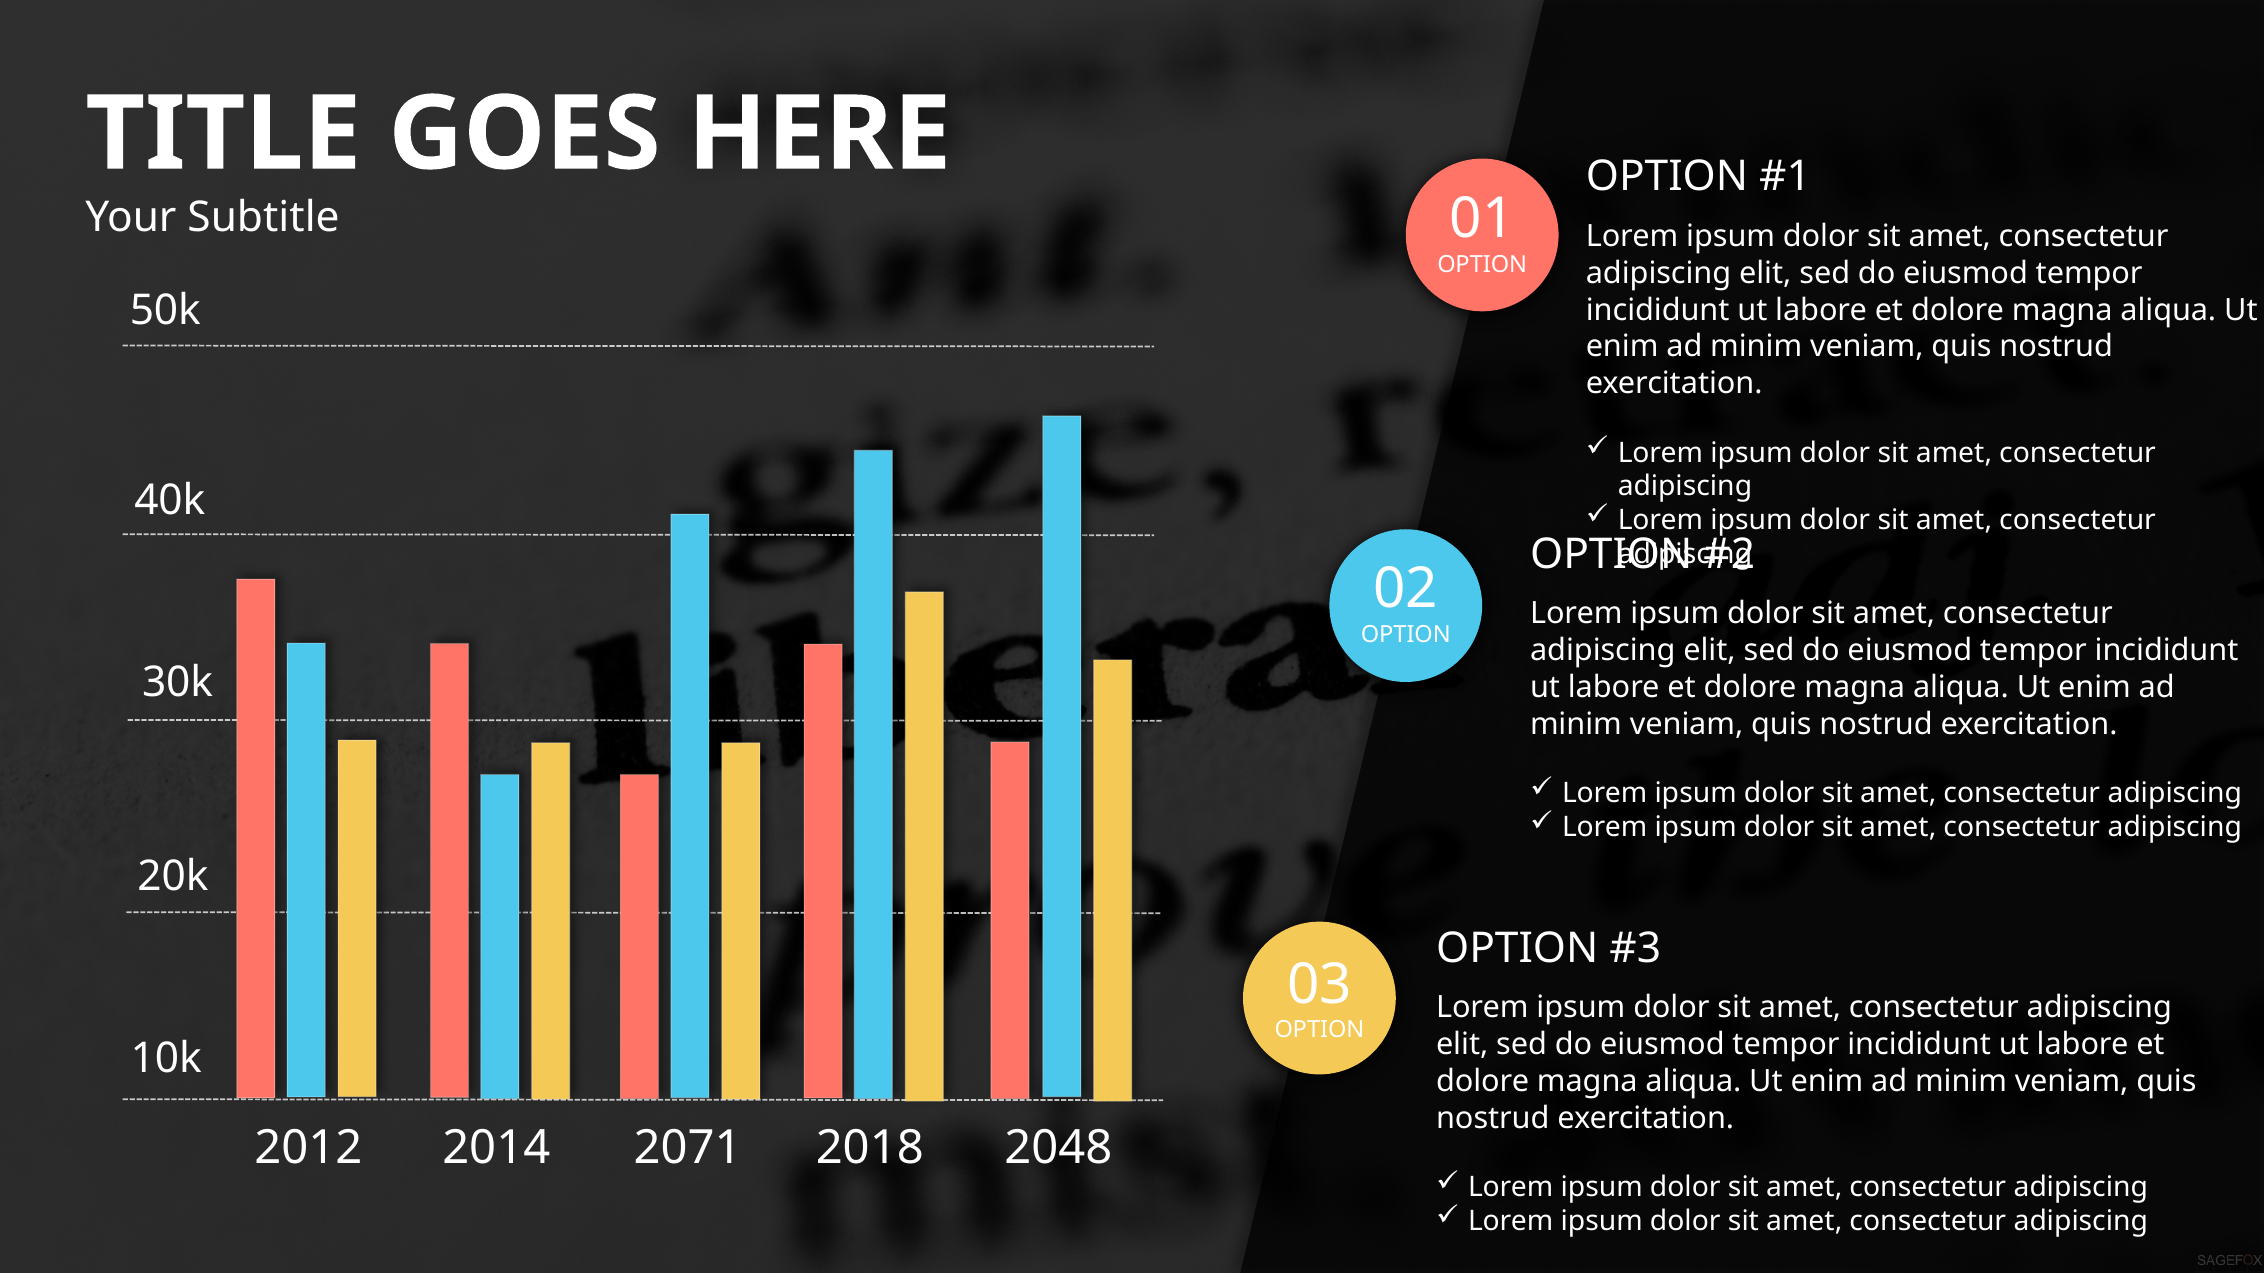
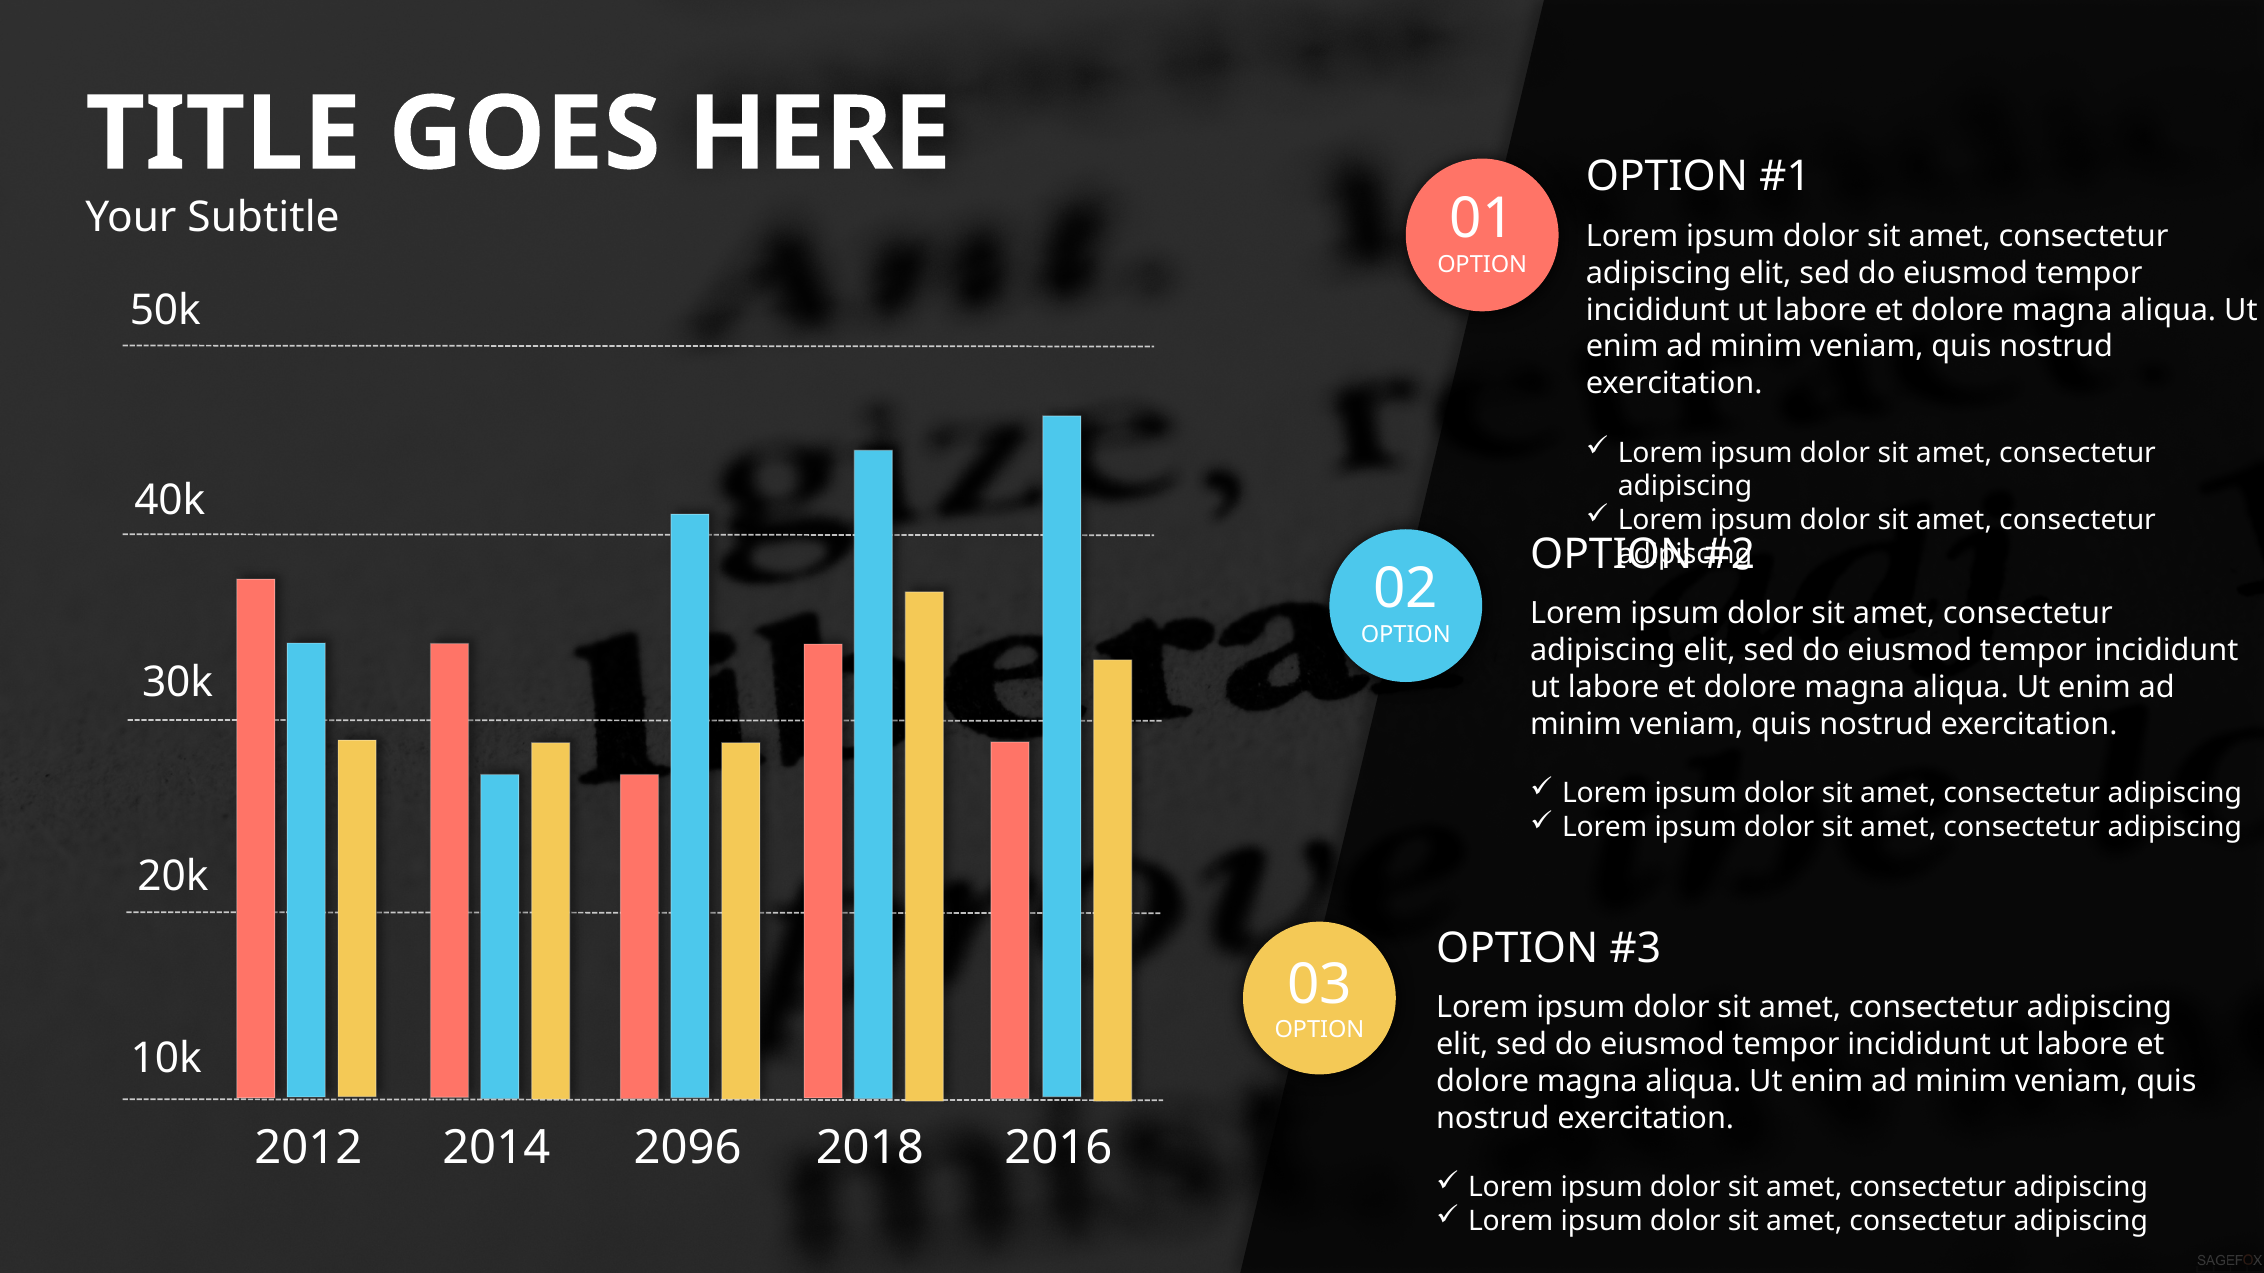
2071: 2071 -> 2096
2048: 2048 -> 2016
